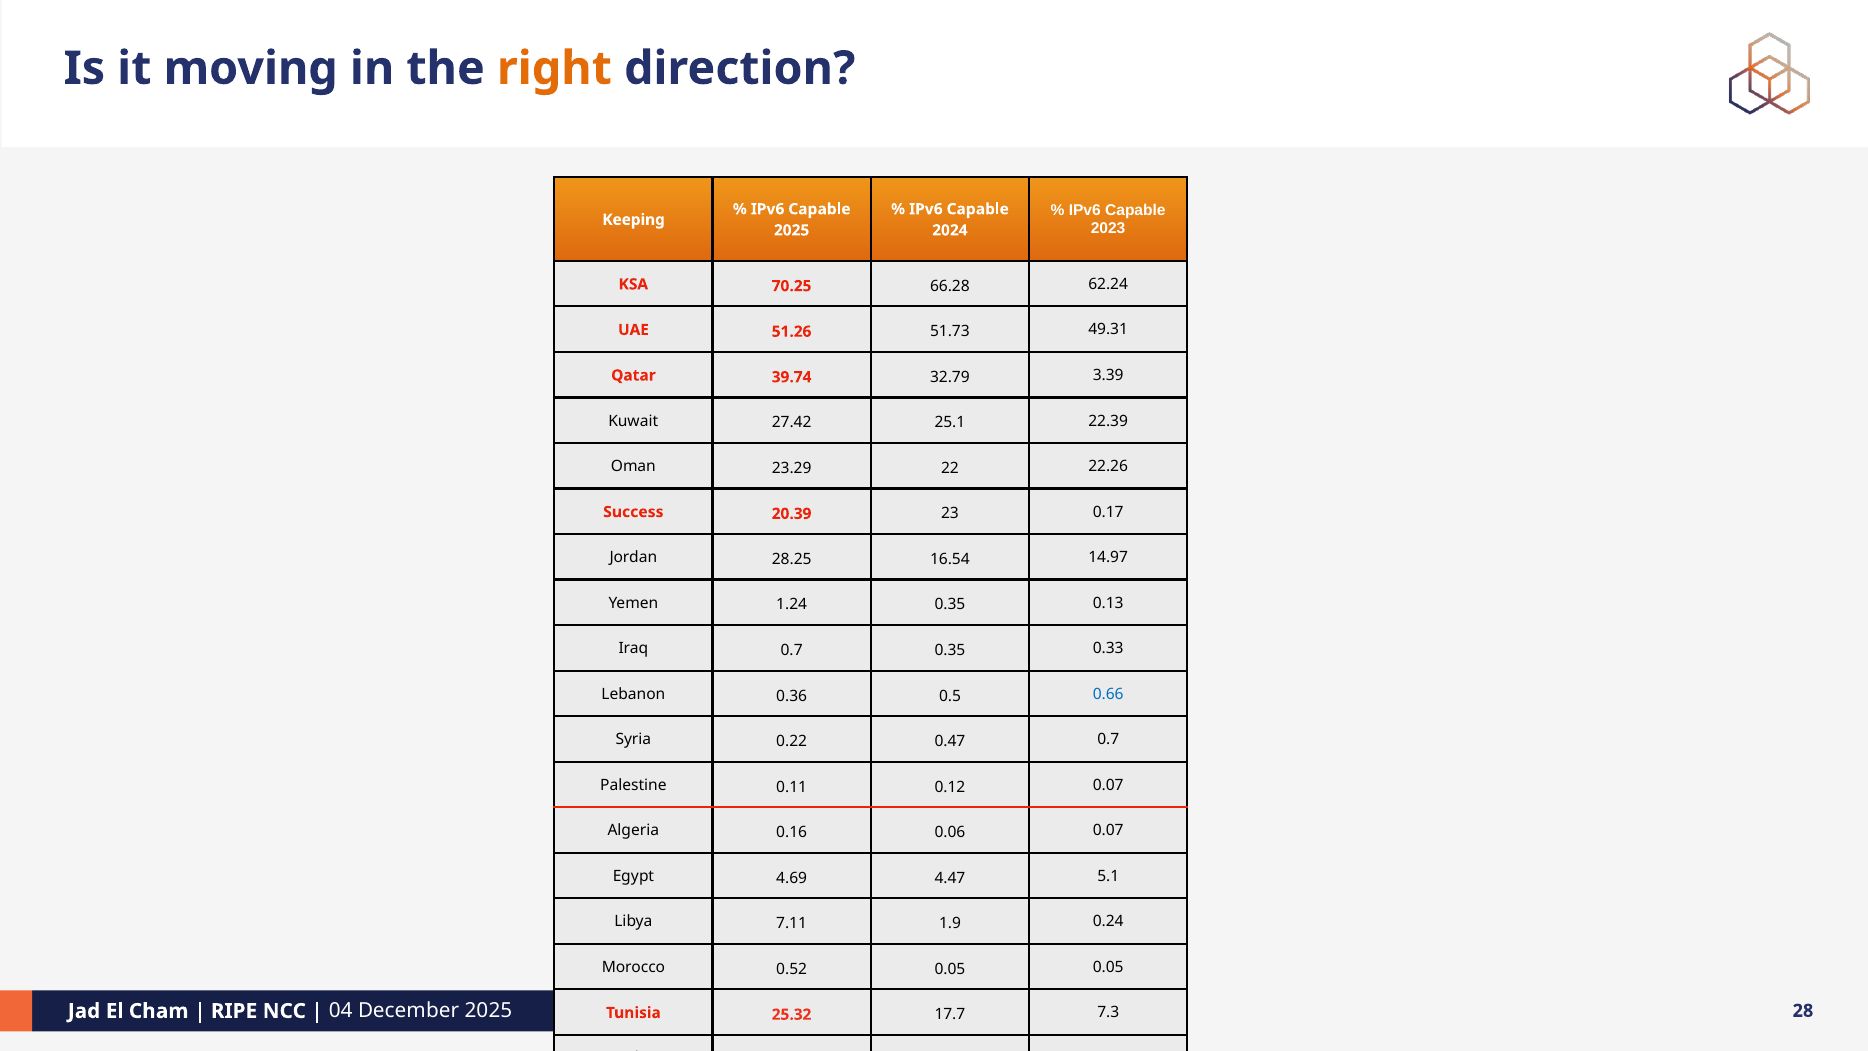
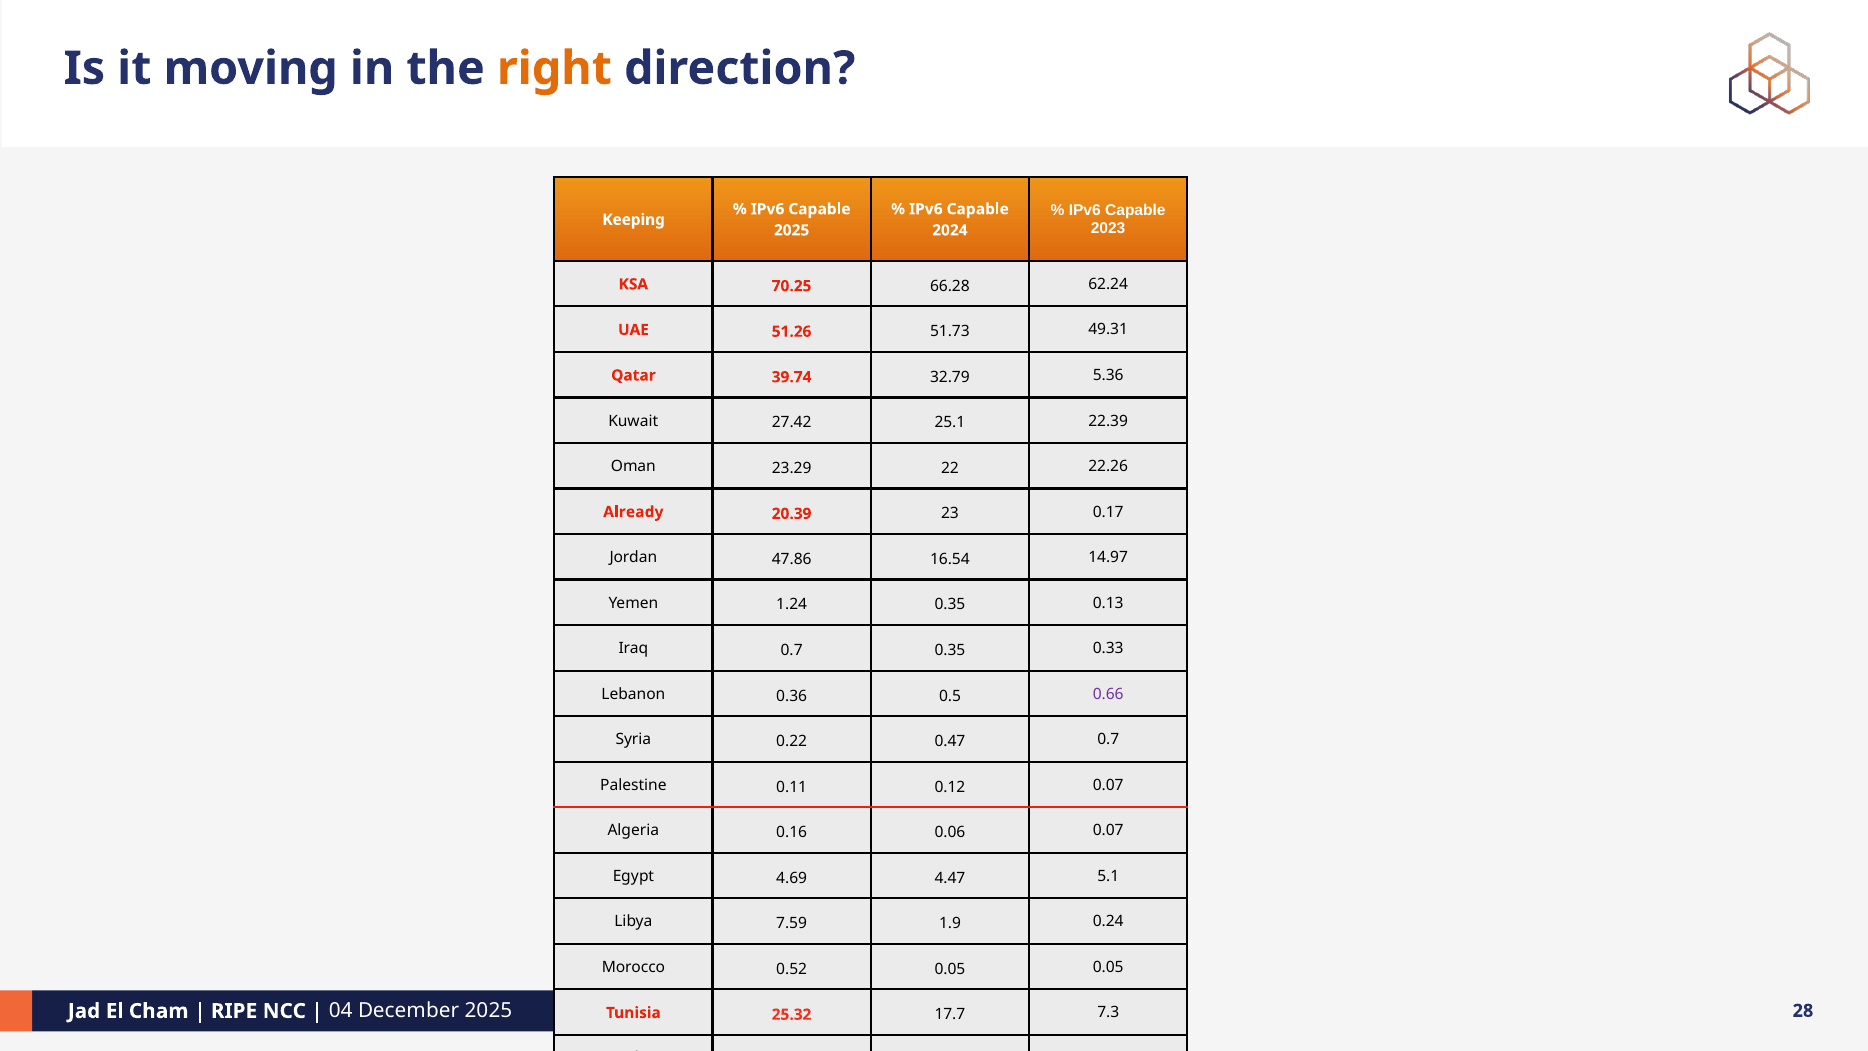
3.39: 3.39 -> 5.36
Success: Success -> Already
28.25: 28.25 -> 47.86
0.66 colour: blue -> purple
7.11: 7.11 -> 7.59
